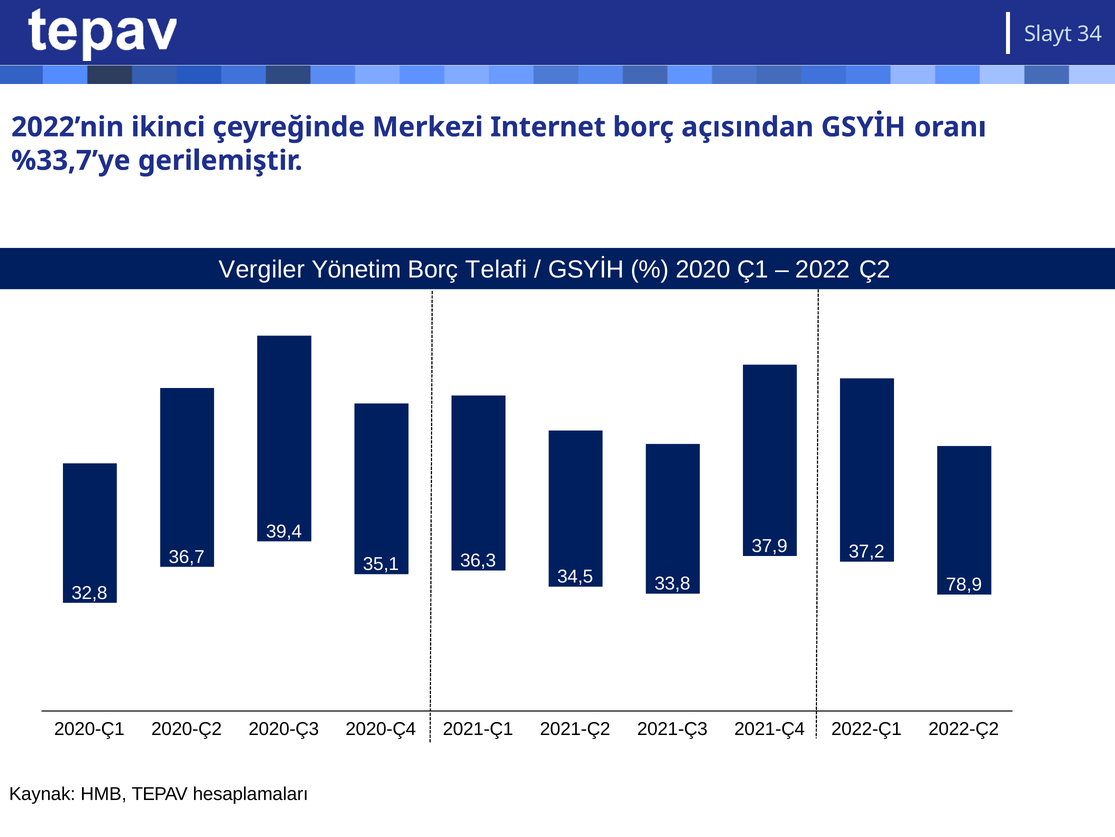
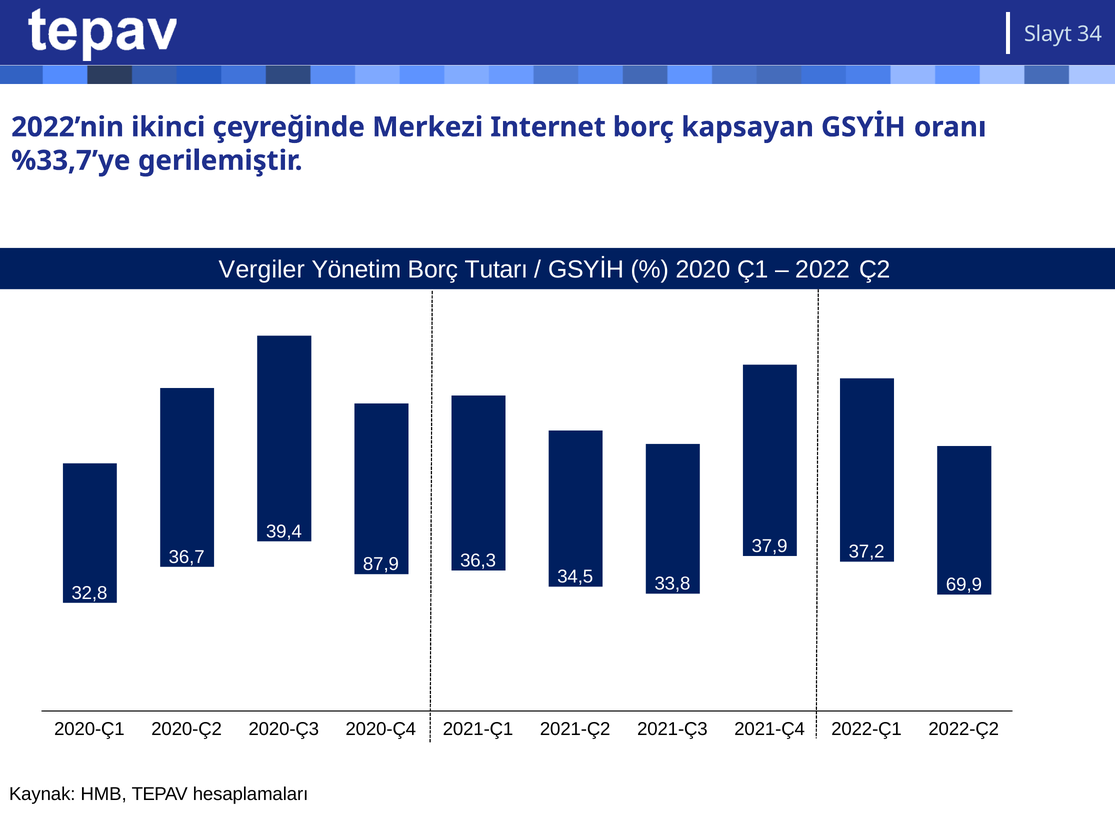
açısından: açısından -> kapsayan
Telafi: Telafi -> Tutarı
35,1: 35,1 -> 87,9
78,9: 78,9 -> 69,9
